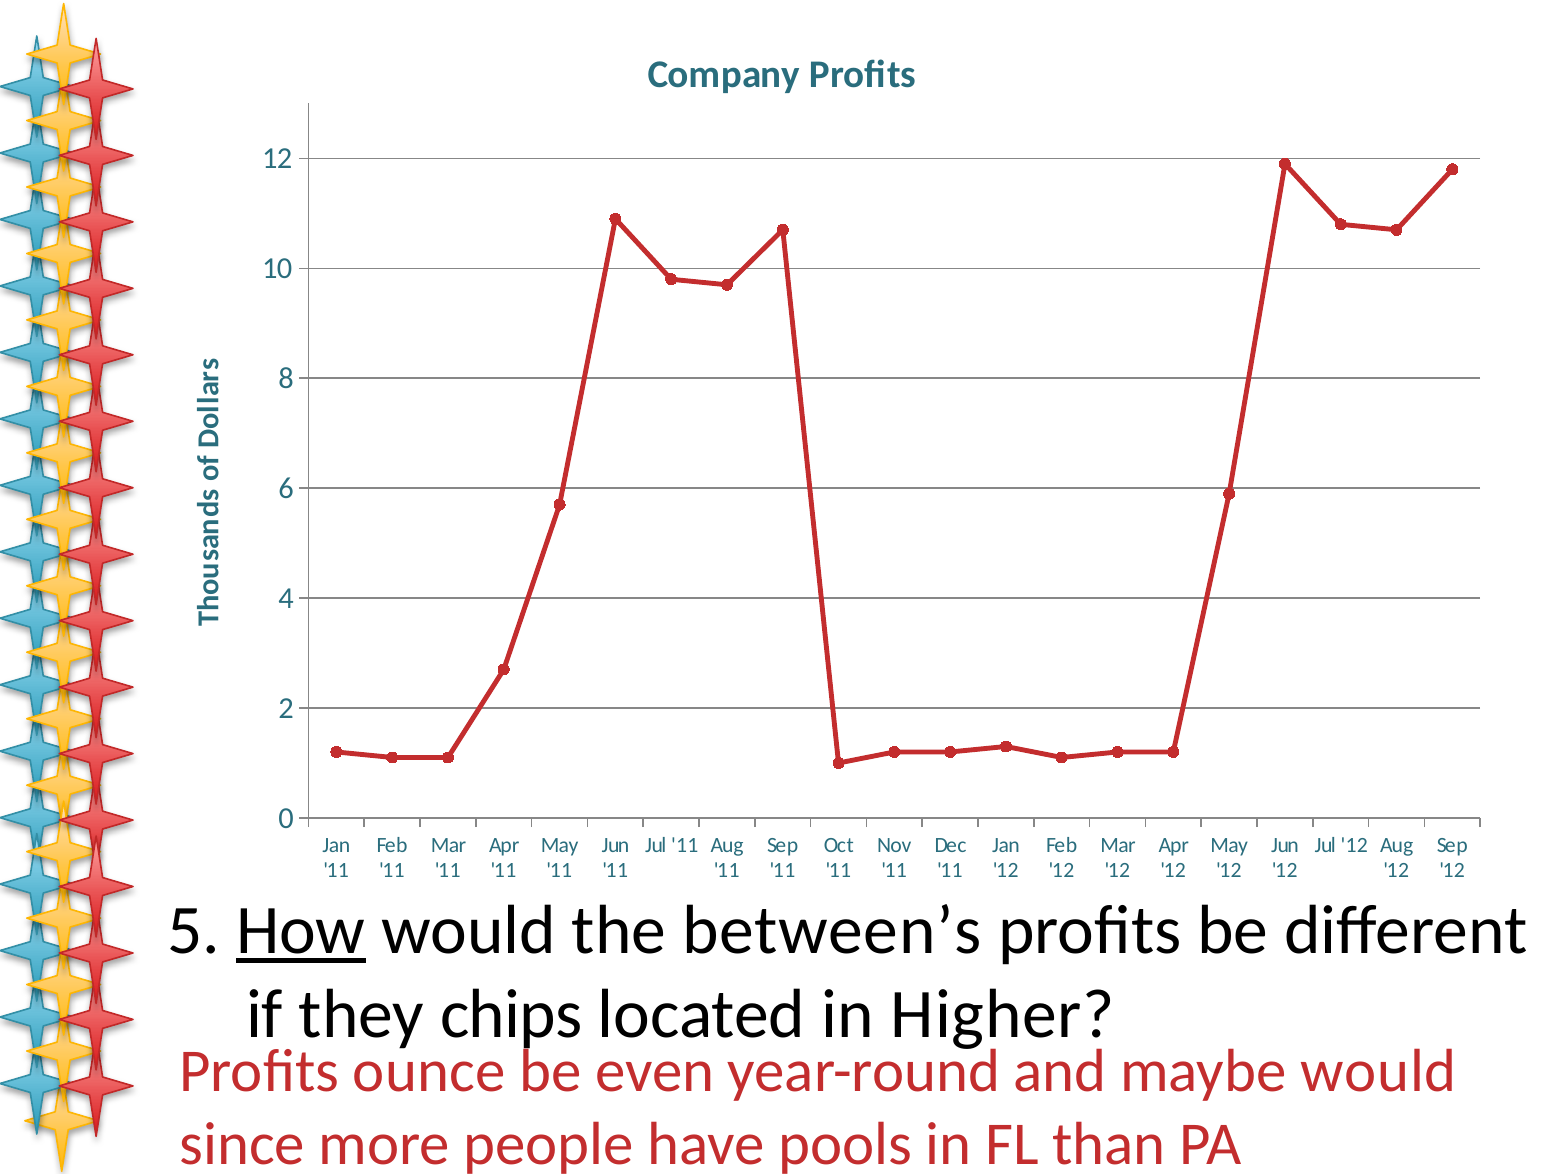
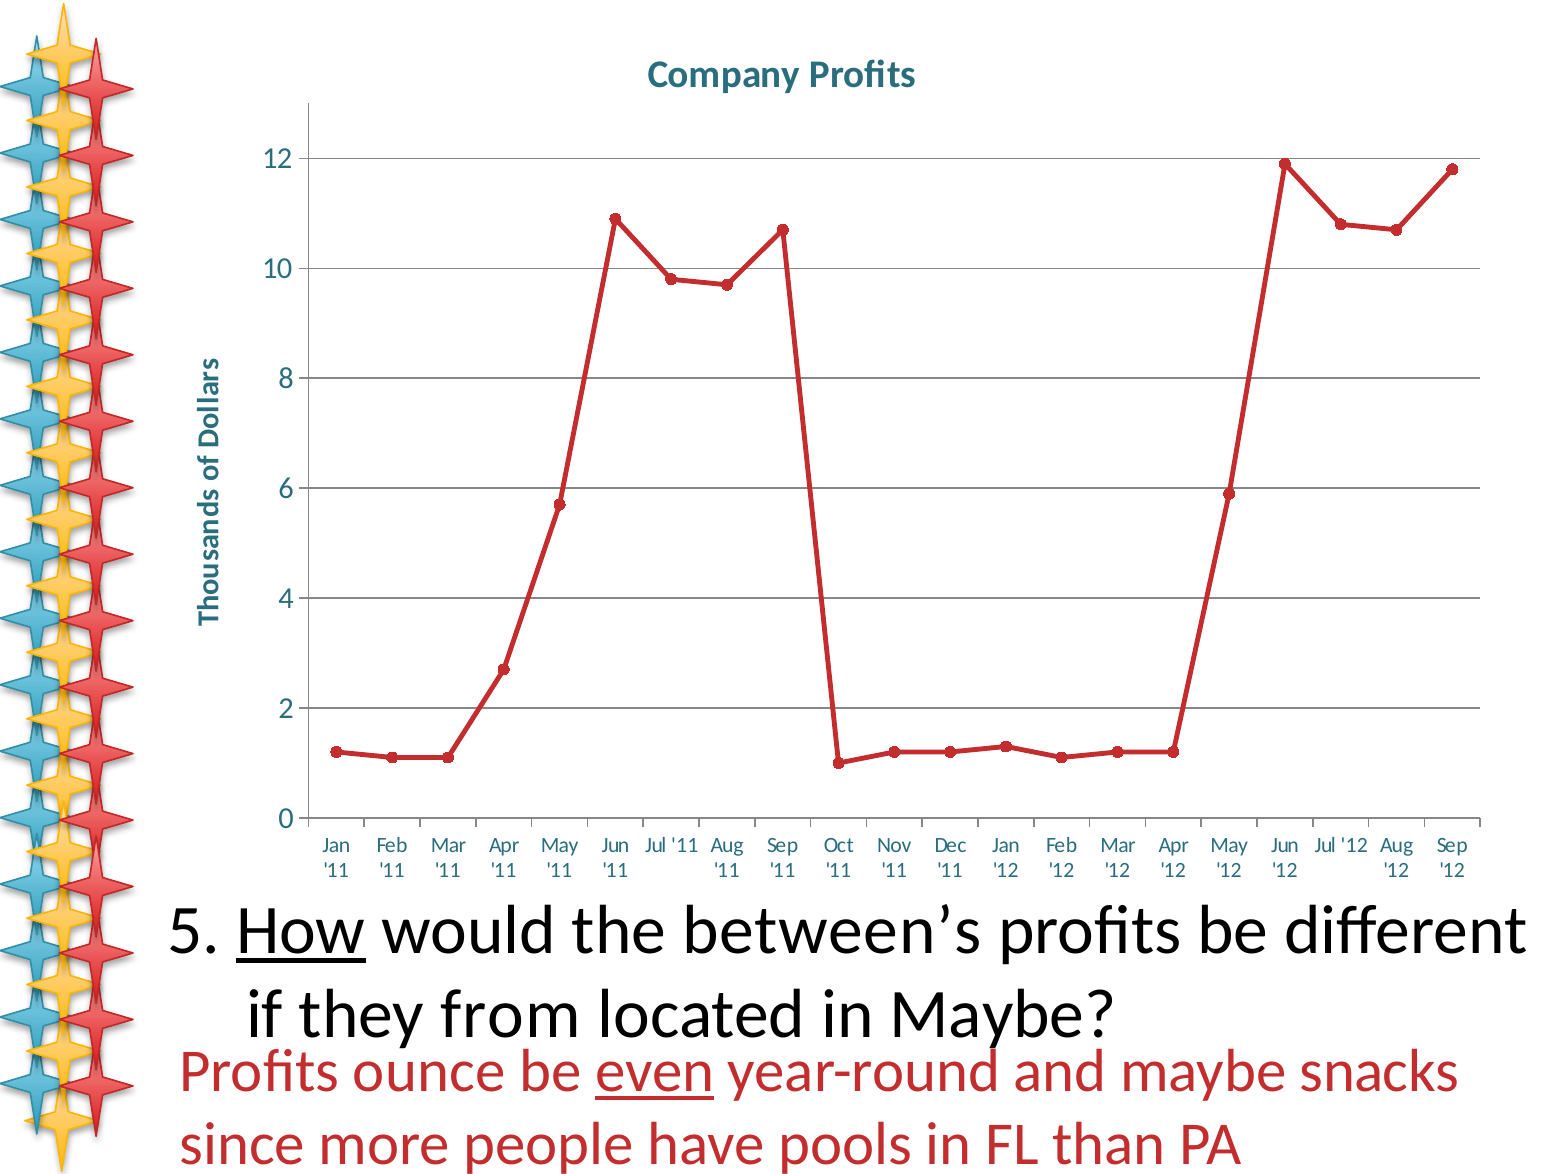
chips: chips -> from
in Higher: Higher -> Maybe
even underline: none -> present
maybe would: would -> snacks
